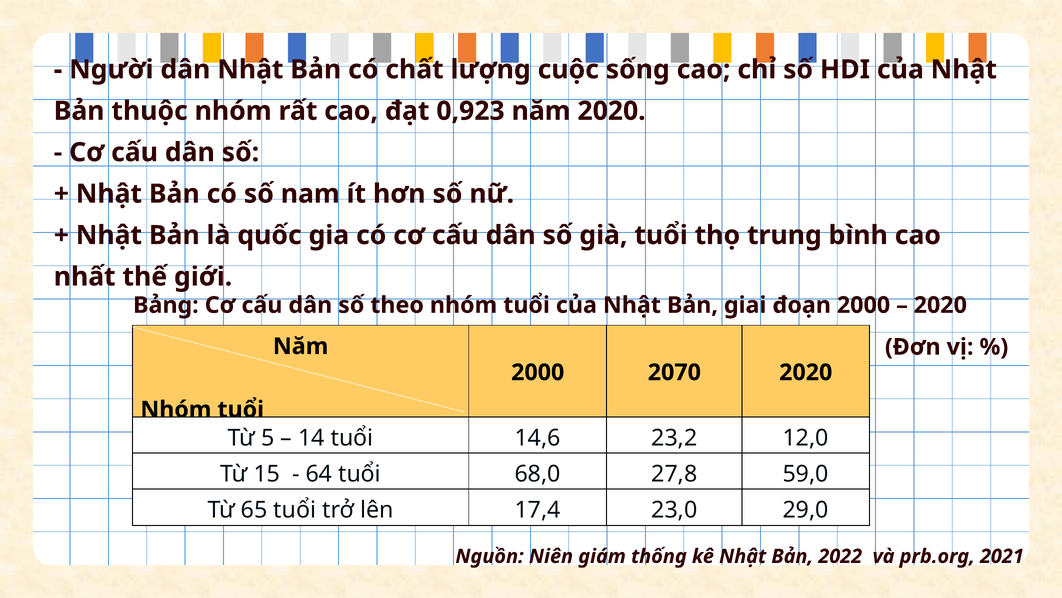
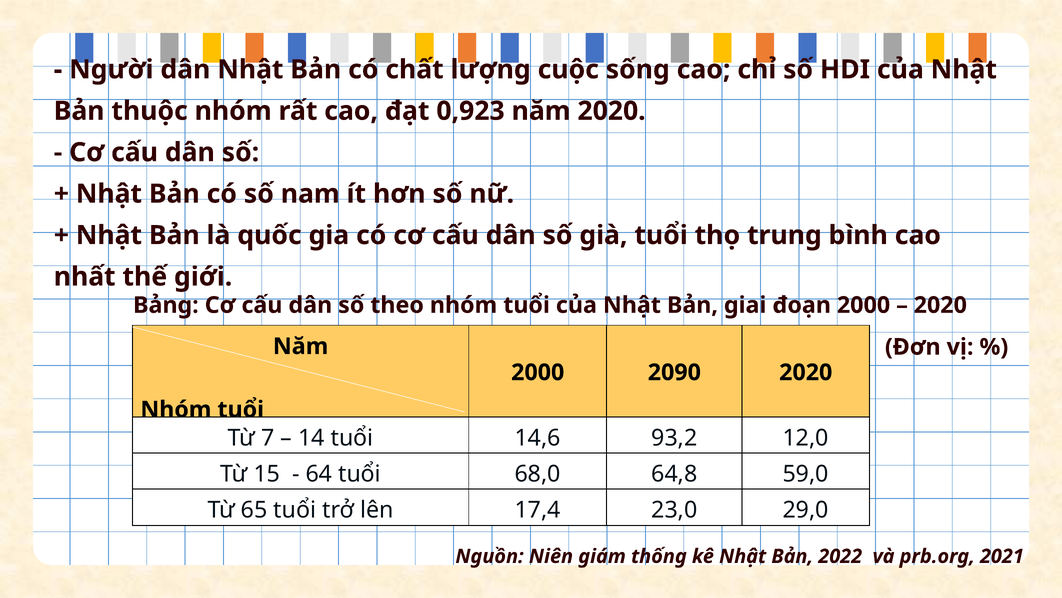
2070: 2070 -> 2090
5: 5 -> 7
23,2: 23,2 -> 93,2
27,8: 27,8 -> 64,8
